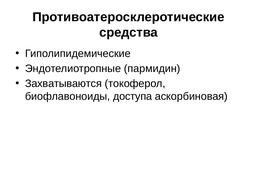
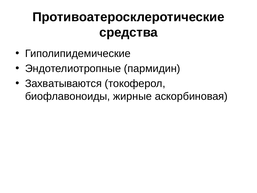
доступа: доступа -> жирные
